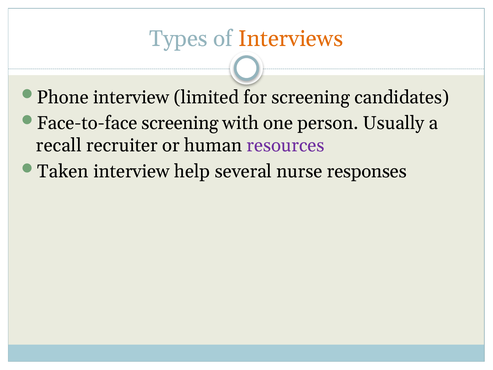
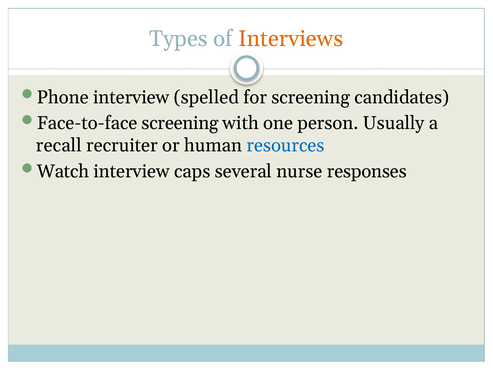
limited: limited -> spelled
resources colour: purple -> blue
Taken: Taken -> Watch
help: help -> caps
